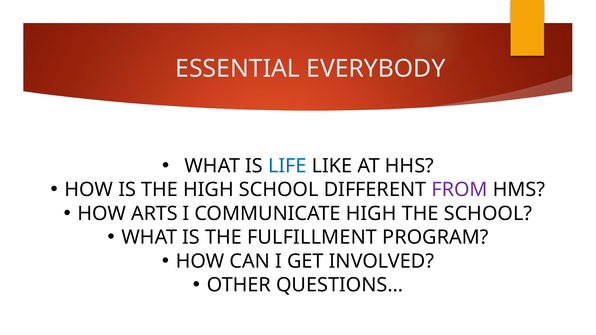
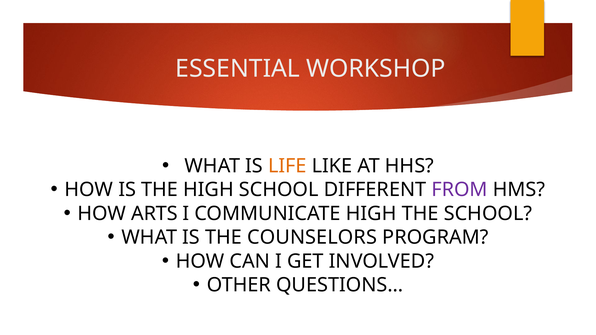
EVERYBODY: EVERYBODY -> WORKSHOP
LIFE colour: blue -> orange
FULFILLMENT: FULFILLMENT -> COUNSELORS
